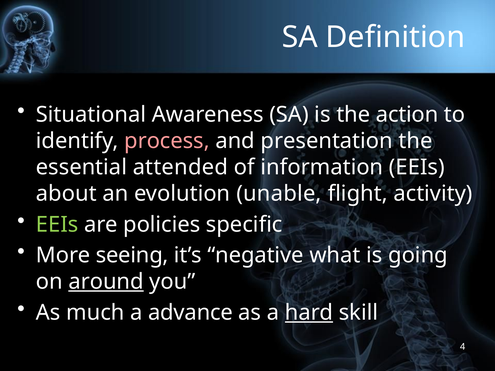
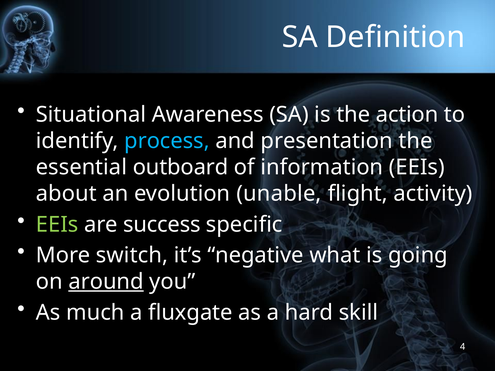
process colour: pink -> light blue
attended: attended -> outboard
policies: policies -> success
seeing: seeing -> switch
advance: advance -> fluxgate
hard underline: present -> none
